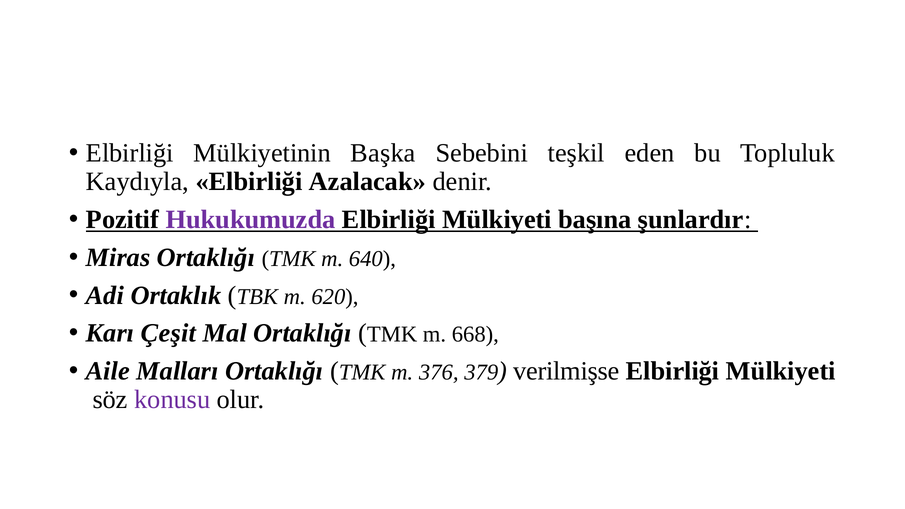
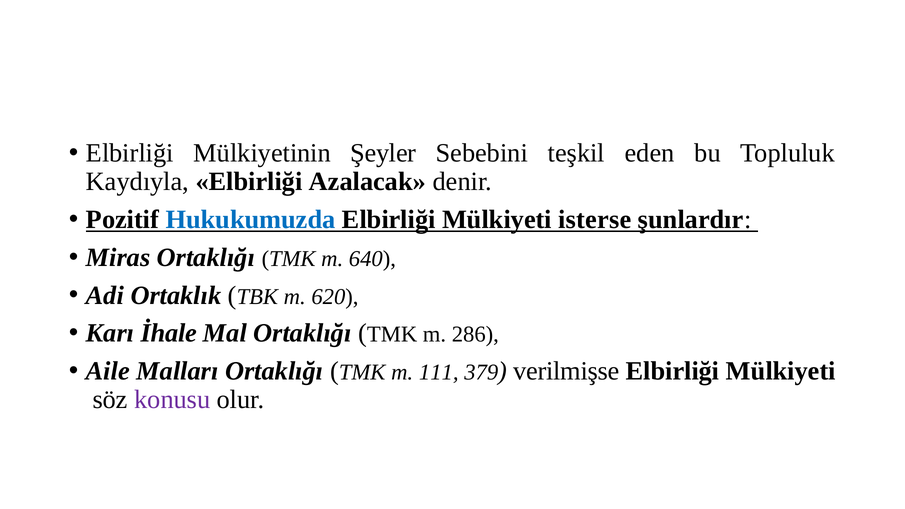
Başka: Başka -> Şeyler
Hukukumuzda colour: purple -> blue
başına: başına -> isterse
Çeşit: Çeşit -> İhale
668: 668 -> 286
376: 376 -> 111
